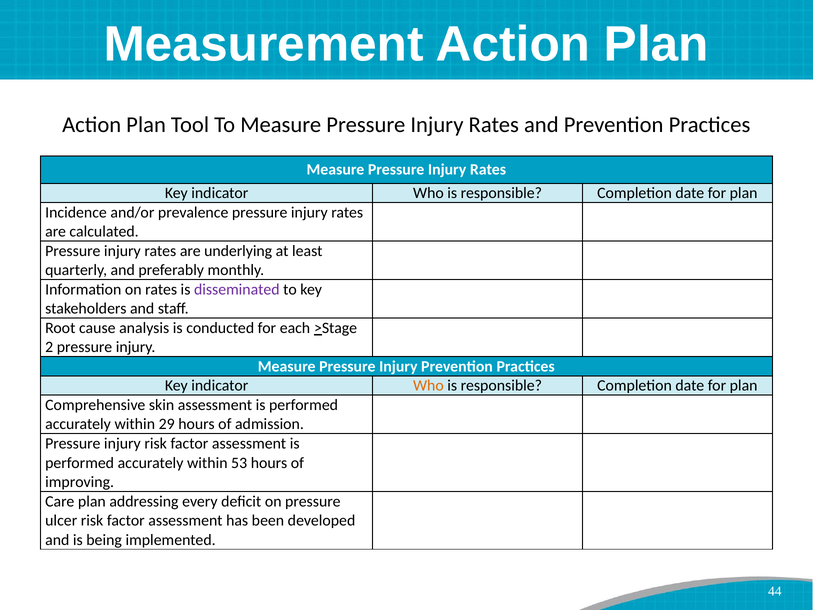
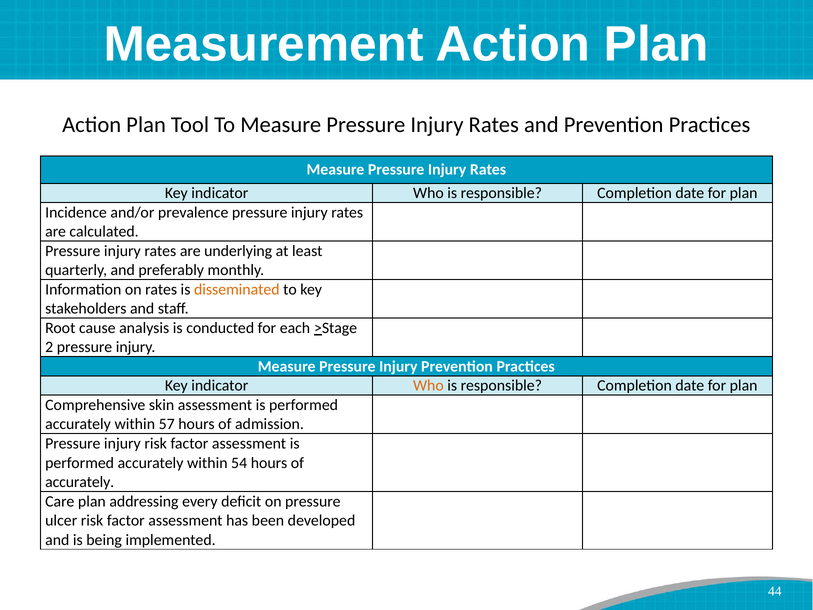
disseminated colour: purple -> orange
29: 29 -> 57
53: 53 -> 54
improving at (80, 482): improving -> accurately
